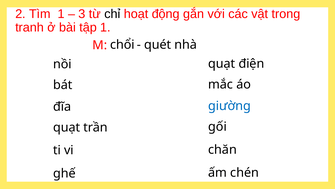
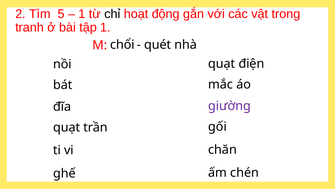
Tìm 1: 1 -> 5
3 at (82, 14): 3 -> 1
giường colour: blue -> purple
